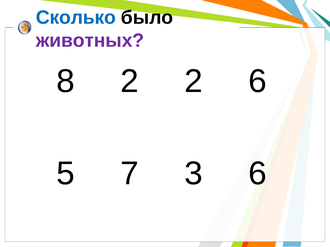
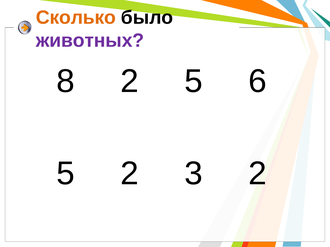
Сколько colour: blue -> orange
2 2: 2 -> 5
5 7: 7 -> 2
3 6: 6 -> 2
